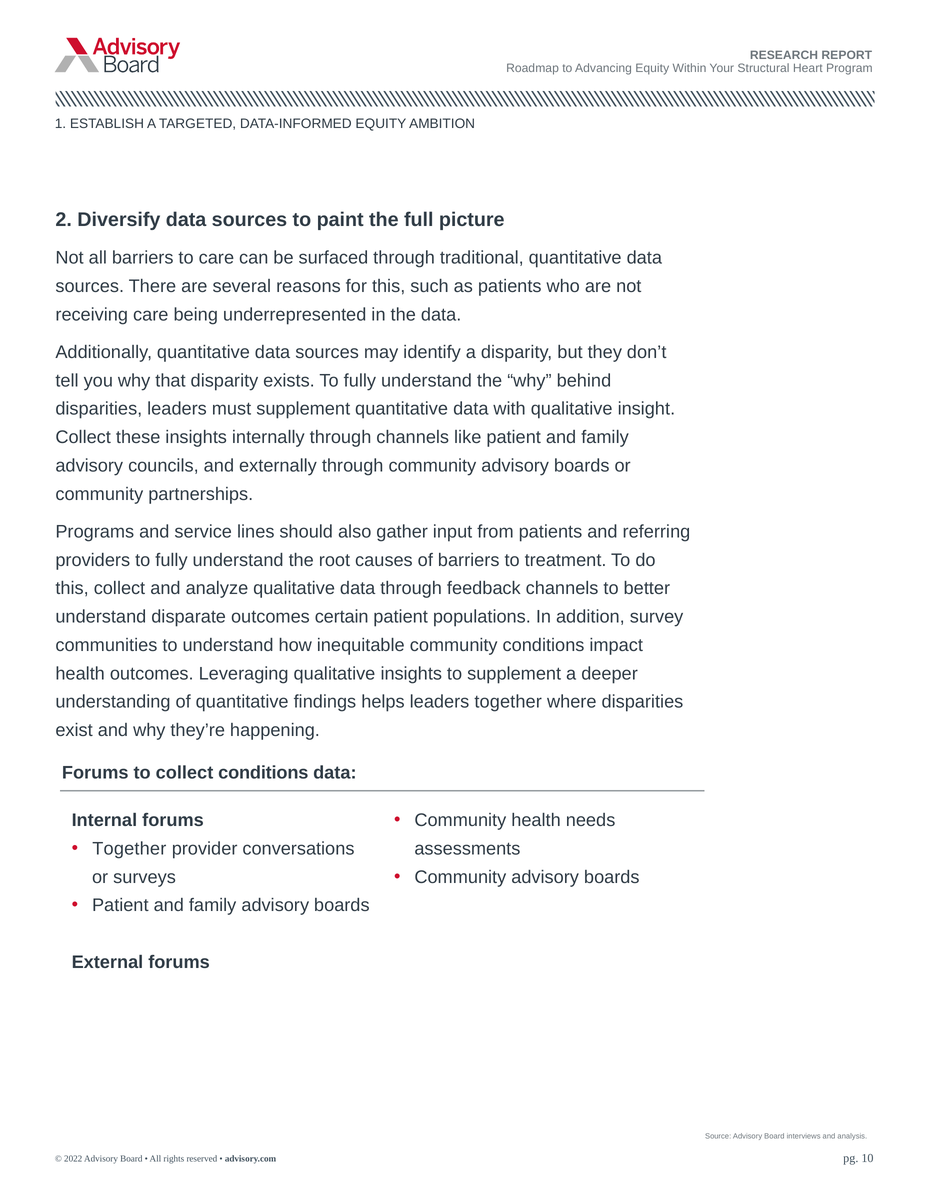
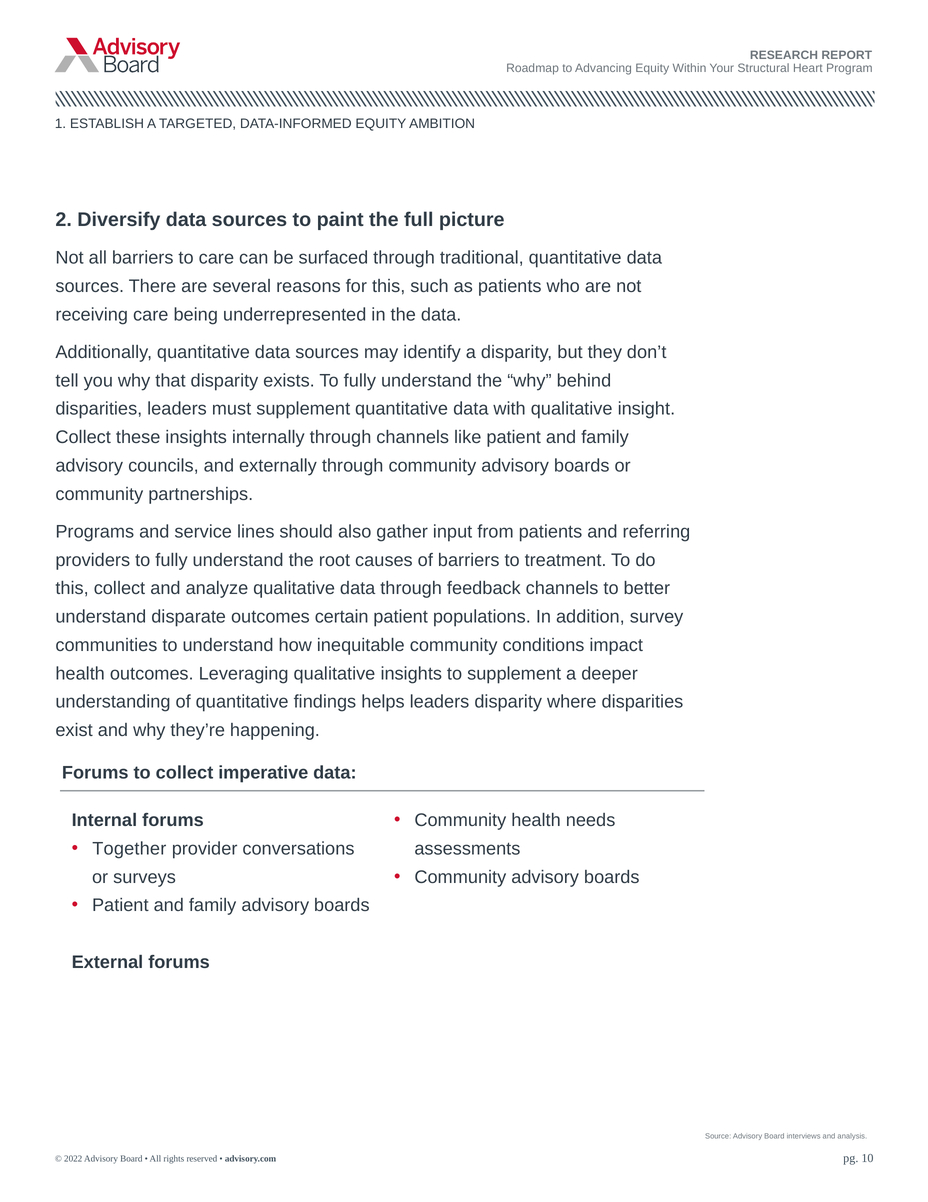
leaders together: together -> disparity
collect conditions: conditions -> imperative
